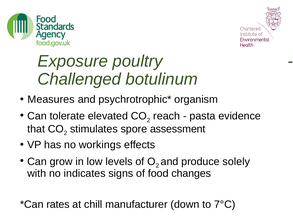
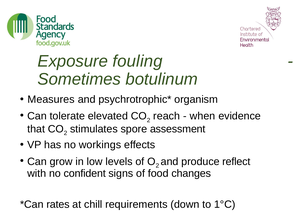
poultry: poultry -> fouling
Challenged: Challenged -> Sometimes
pasta: pasta -> when
solely: solely -> reflect
indicates: indicates -> confident
manufacturer: manufacturer -> requirements
7°C: 7°C -> 1°C
